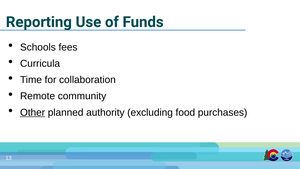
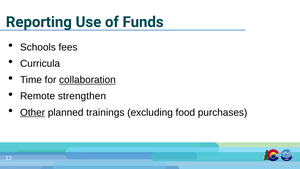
collaboration underline: none -> present
community: community -> strengthen
authority: authority -> trainings
